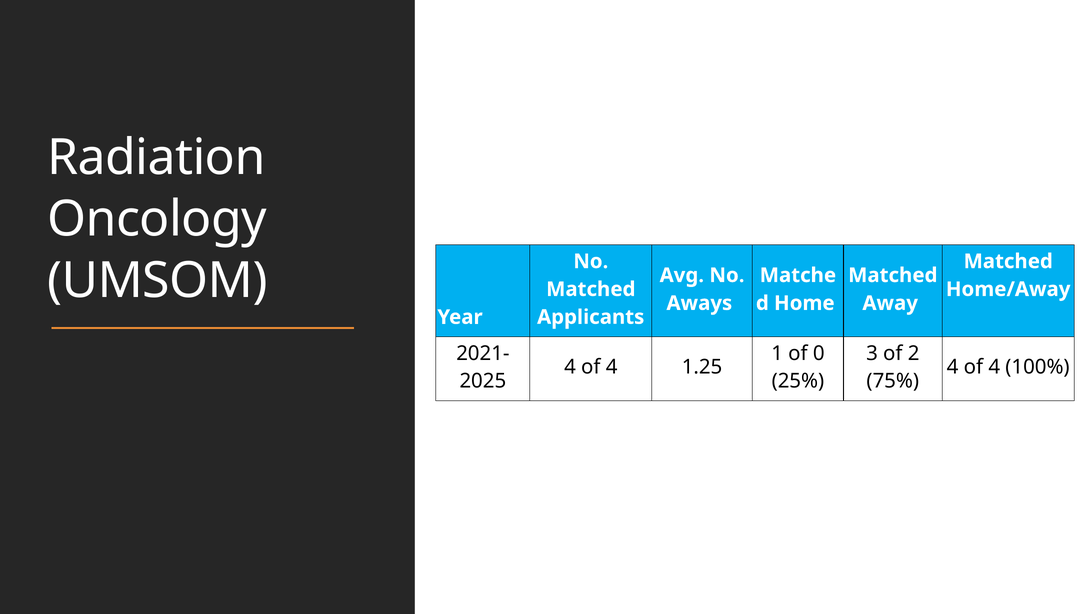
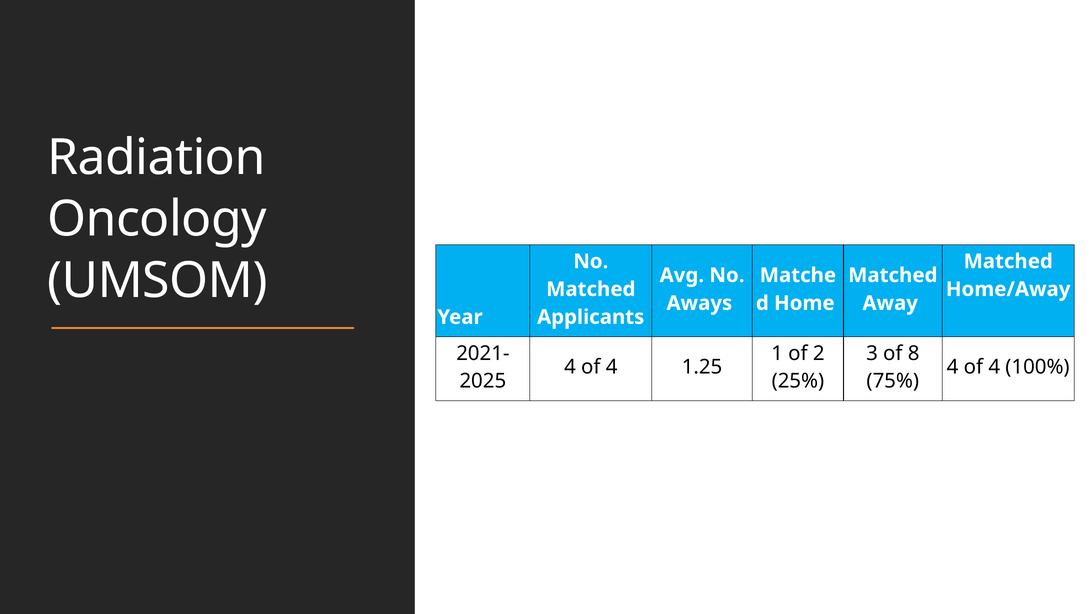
0: 0 -> 2
2: 2 -> 8
